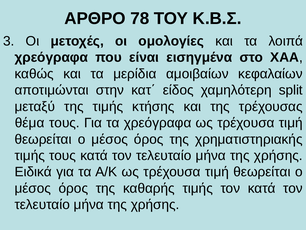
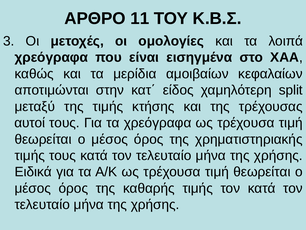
78: 78 -> 11
θέμα: θέμα -> αυτοί
